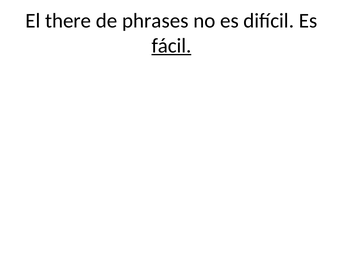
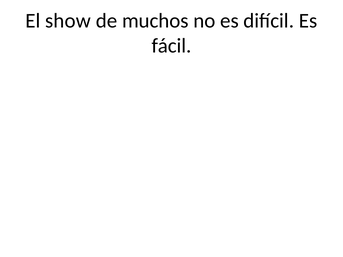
there: there -> show
phrases: phrases -> muchos
fácil underline: present -> none
